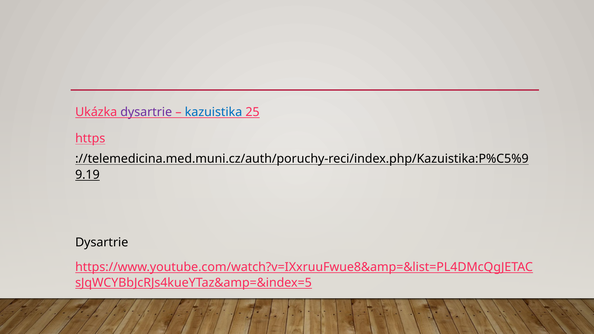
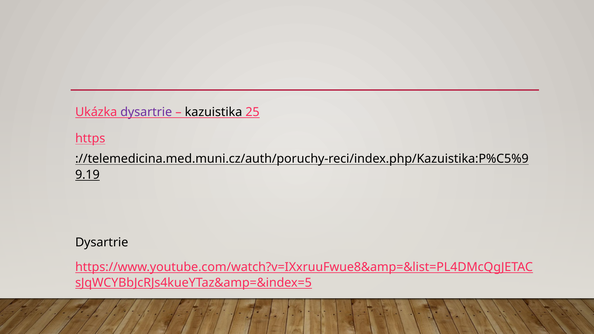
kazuistika colour: blue -> black
